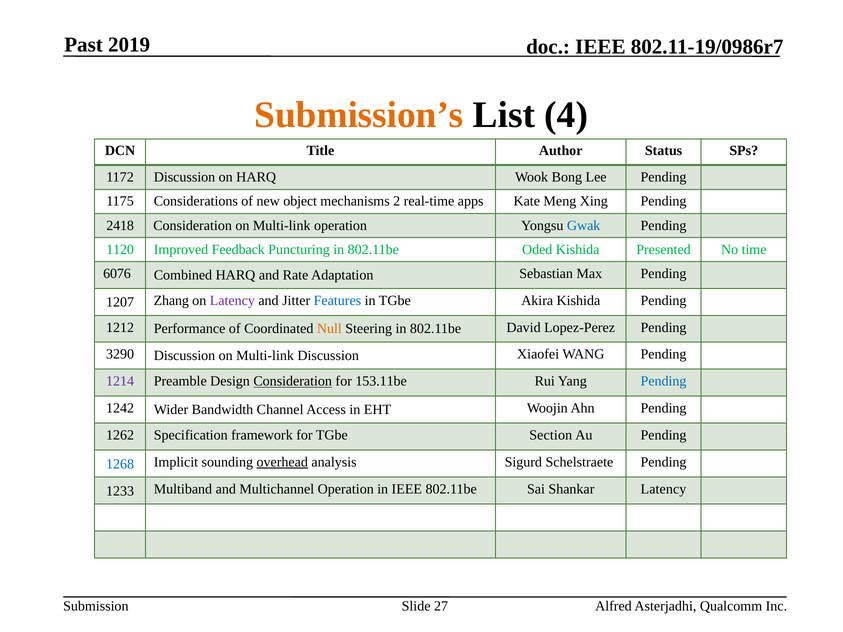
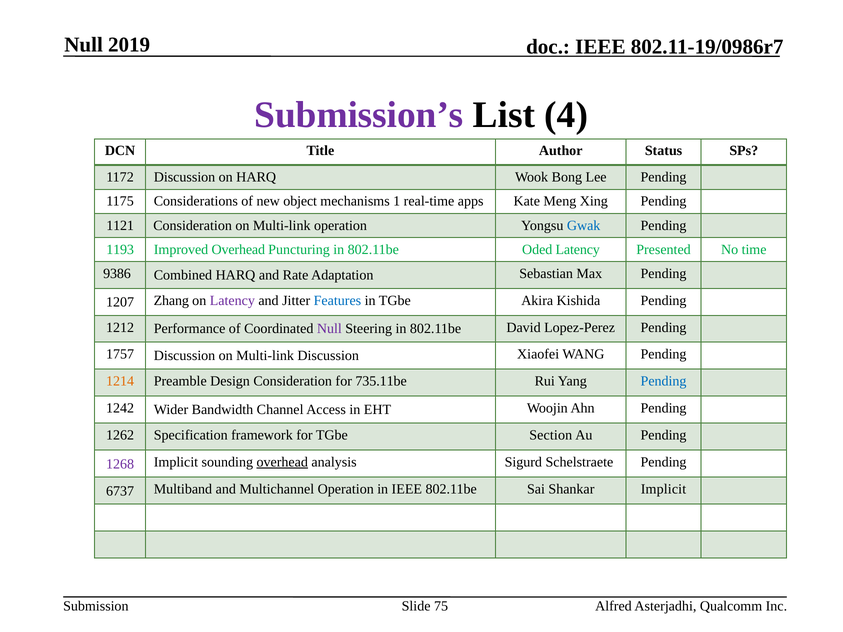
Past at (84, 45): Past -> Null
Submission’s colour: orange -> purple
2: 2 -> 1
2418: 2418 -> 1121
1120: 1120 -> 1193
Improved Feedback: Feedback -> Overhead
Oded Kishida: Kishida -> Latency
6076: 6076 -> 9386
Null at (329, 329) colour: orange -> purple
3290: 3290 -> 1757
1214 colour: purple -> orange
Consideration at (293, 381) underline: present -> none
153.11be: 153.11be -> 735.11be
1268 colour: blue -> purple
1233: 1233 -> 6737
Shankar Latency: Latency -> Implicit
27: 27 -> 75
